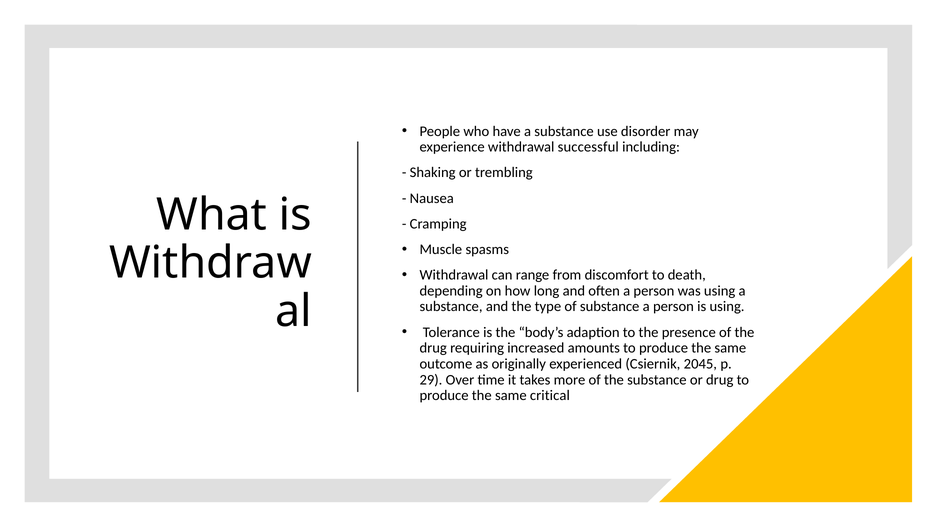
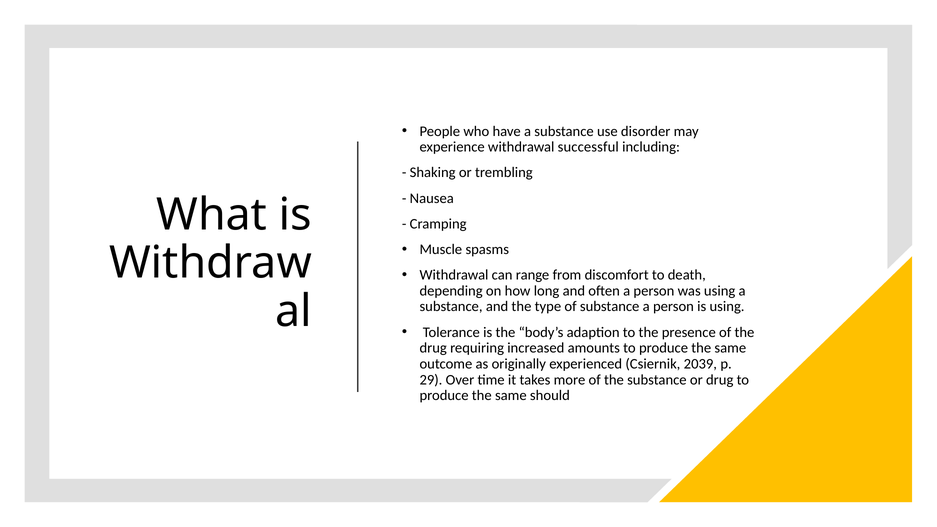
2045: 2045 -> 2039
critical: critical -> should
